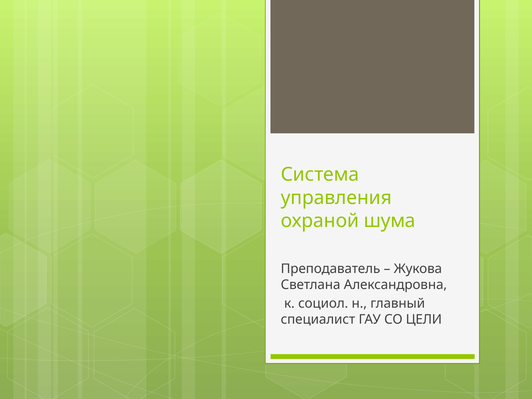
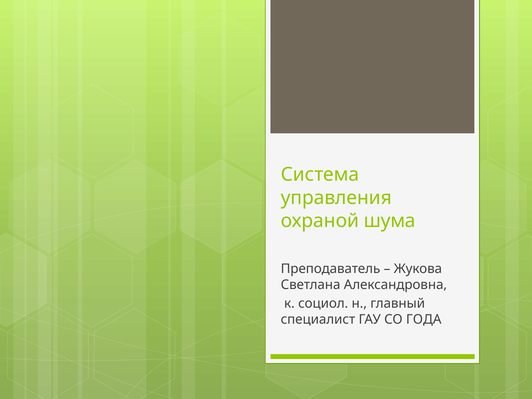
ЦЕЛИ: ЦЕЛИ -> ГОДА
